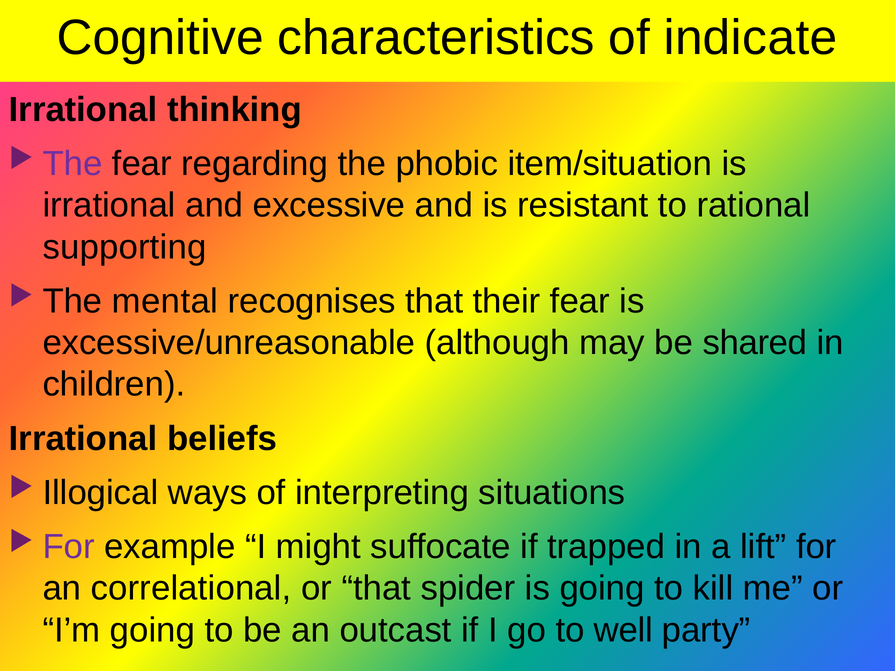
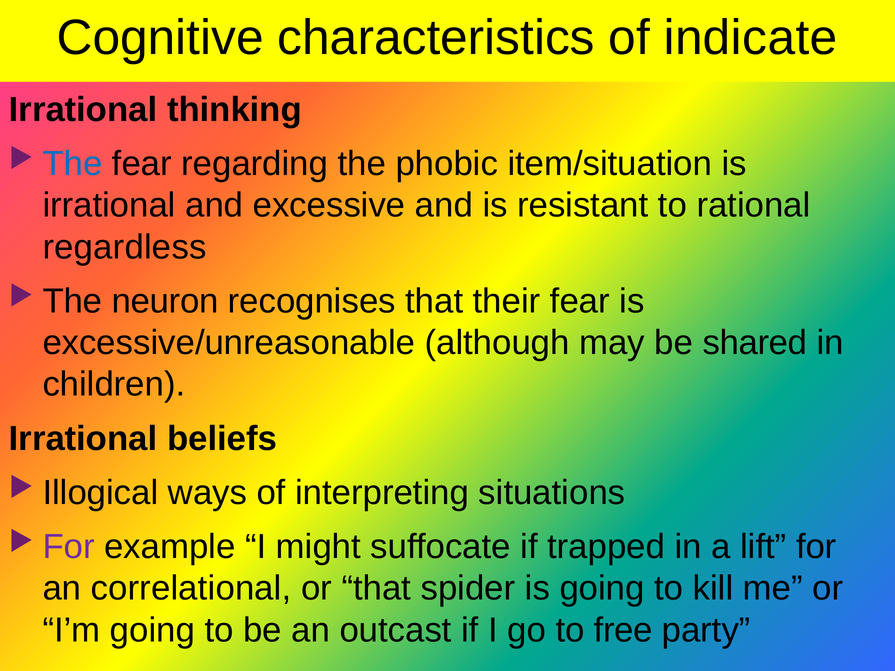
The at (72, 164) colour: purple -> blue
supporting: supporting -> regardless
mental: mental -> neuron
well: well -> free
